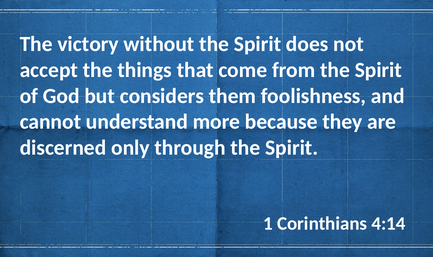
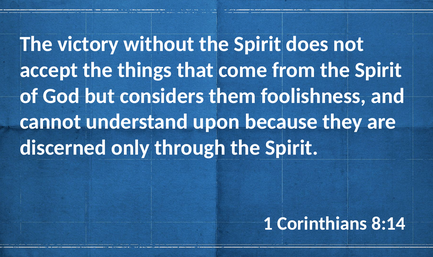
more: more -> upon
4:14: 4:14 -> 8:14
